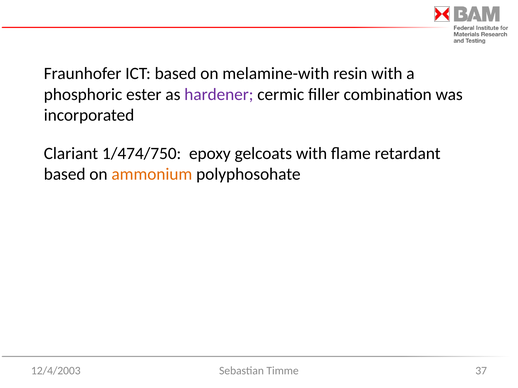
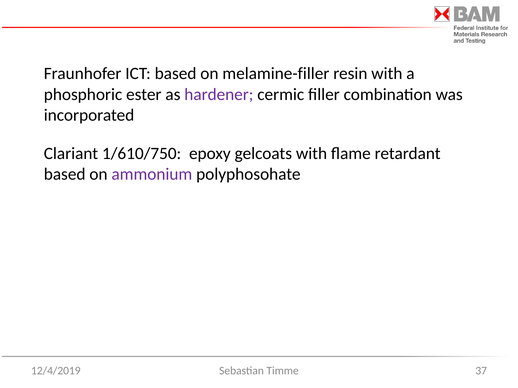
melamine-with: melamine-with -> melamine-filler
1/474/750: 1/474/750 -> 1/610/750
ammonium colour: orange -> purple
12/4/2003: 12/4/2003 -> 12/4/2019
